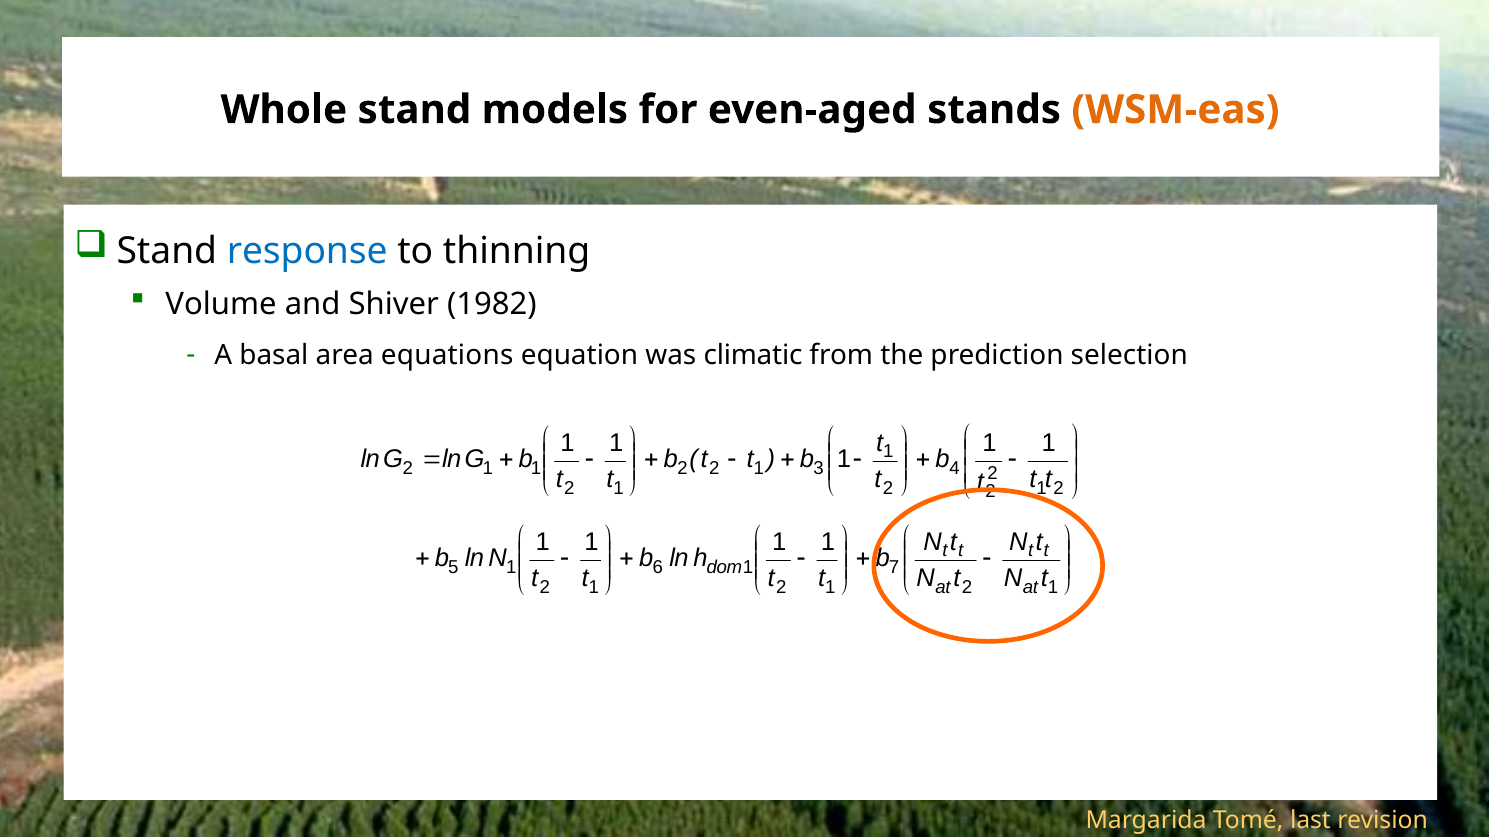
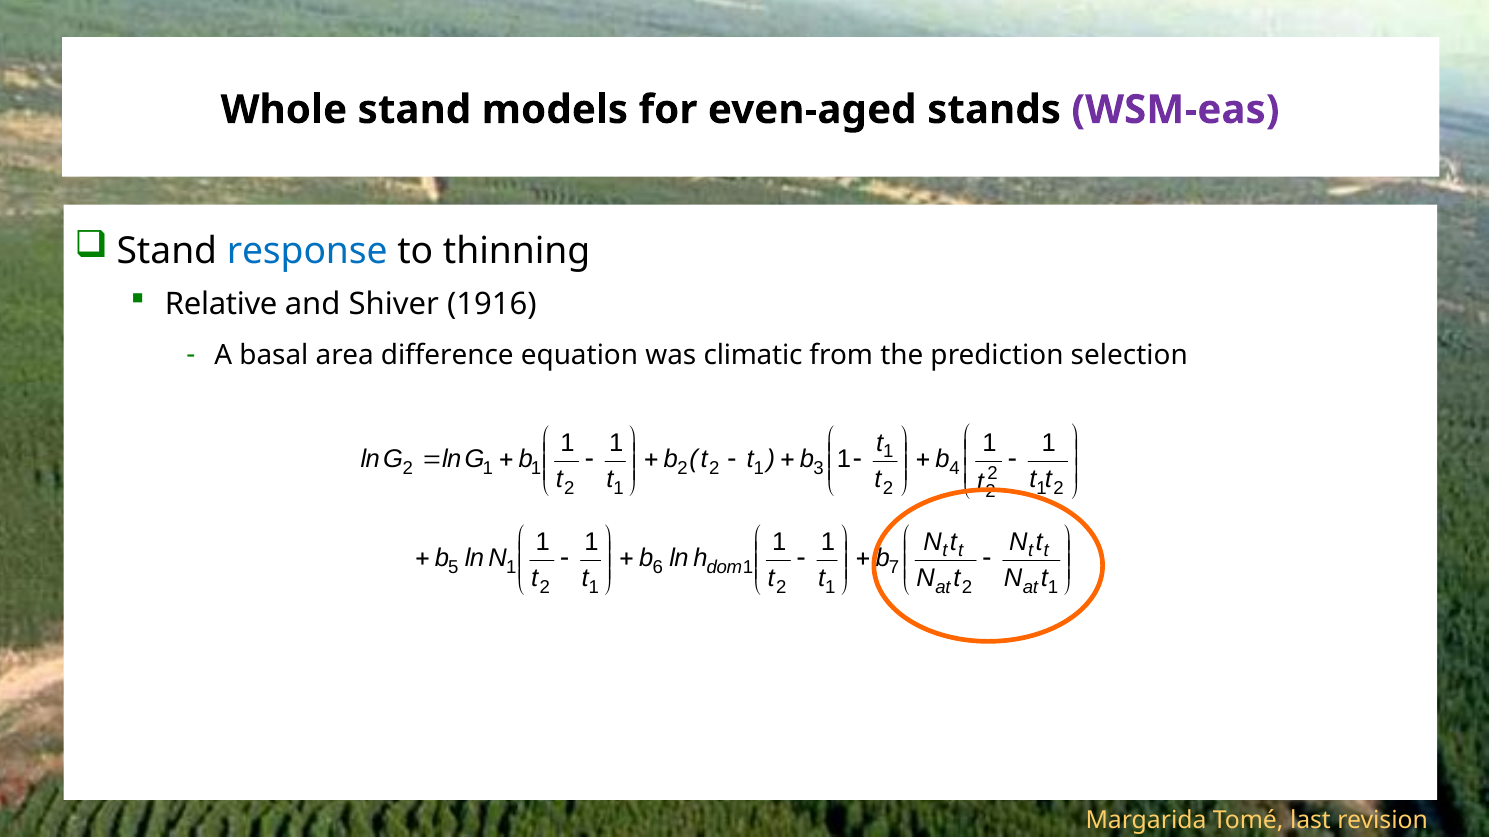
WSM-eas colour: orange -> purple
Volume: Volume -> Relative
1982: 1982 -> 1916
equations: equations -> difference
